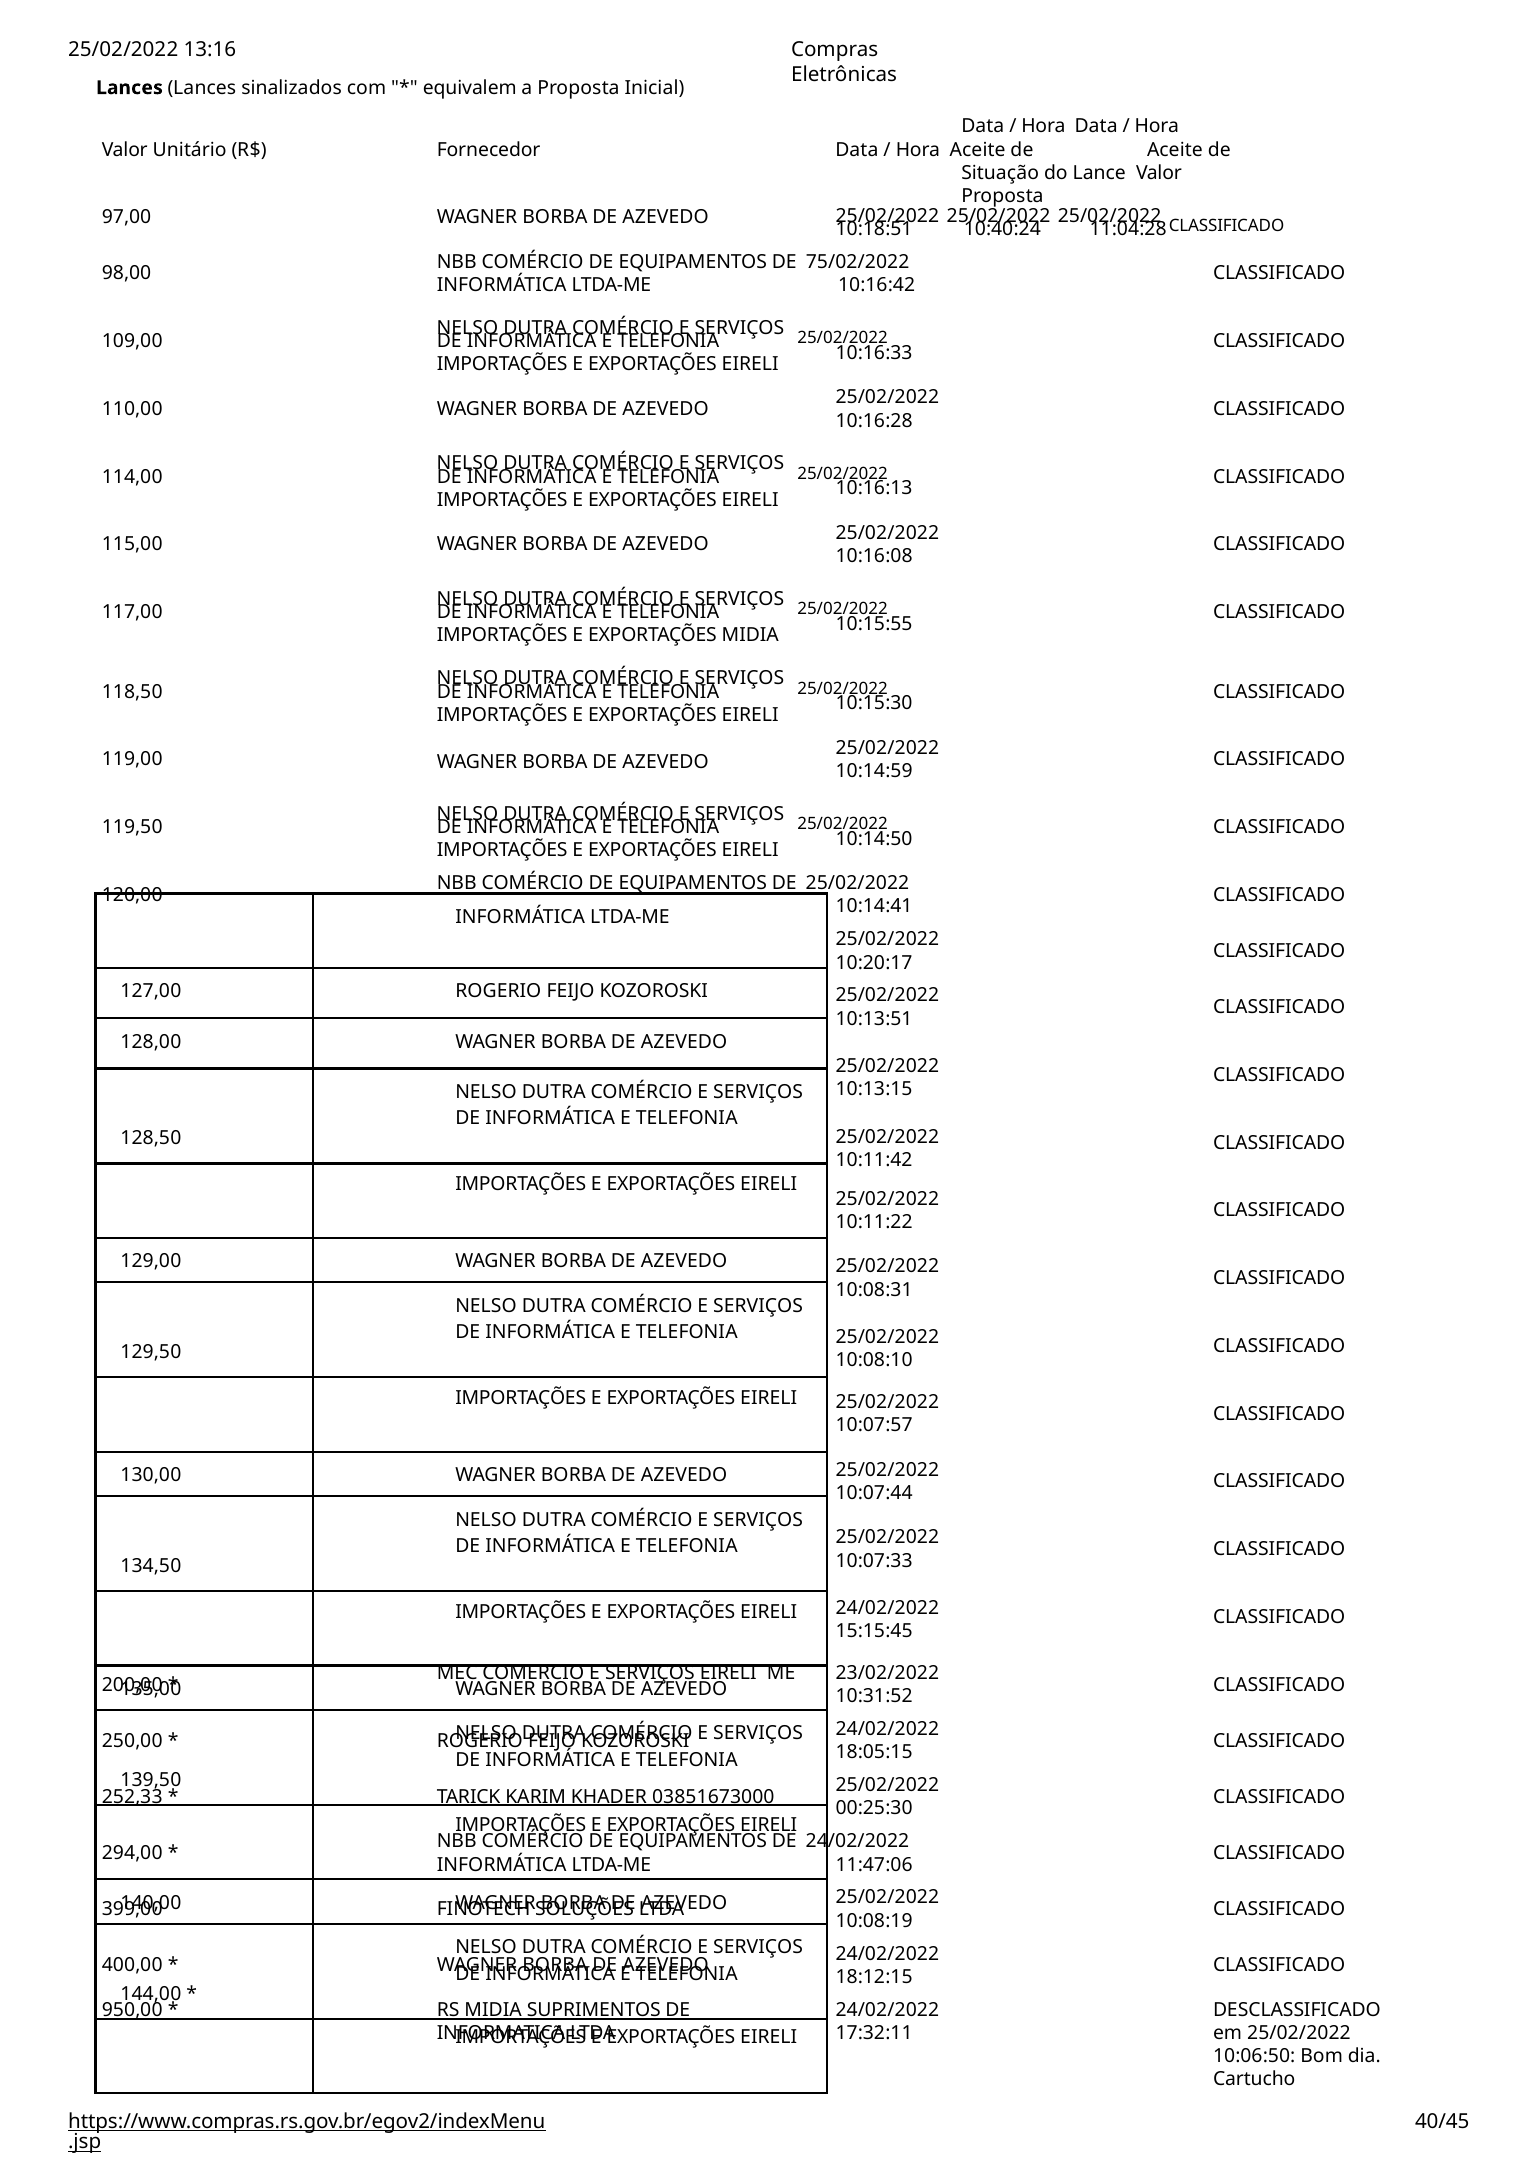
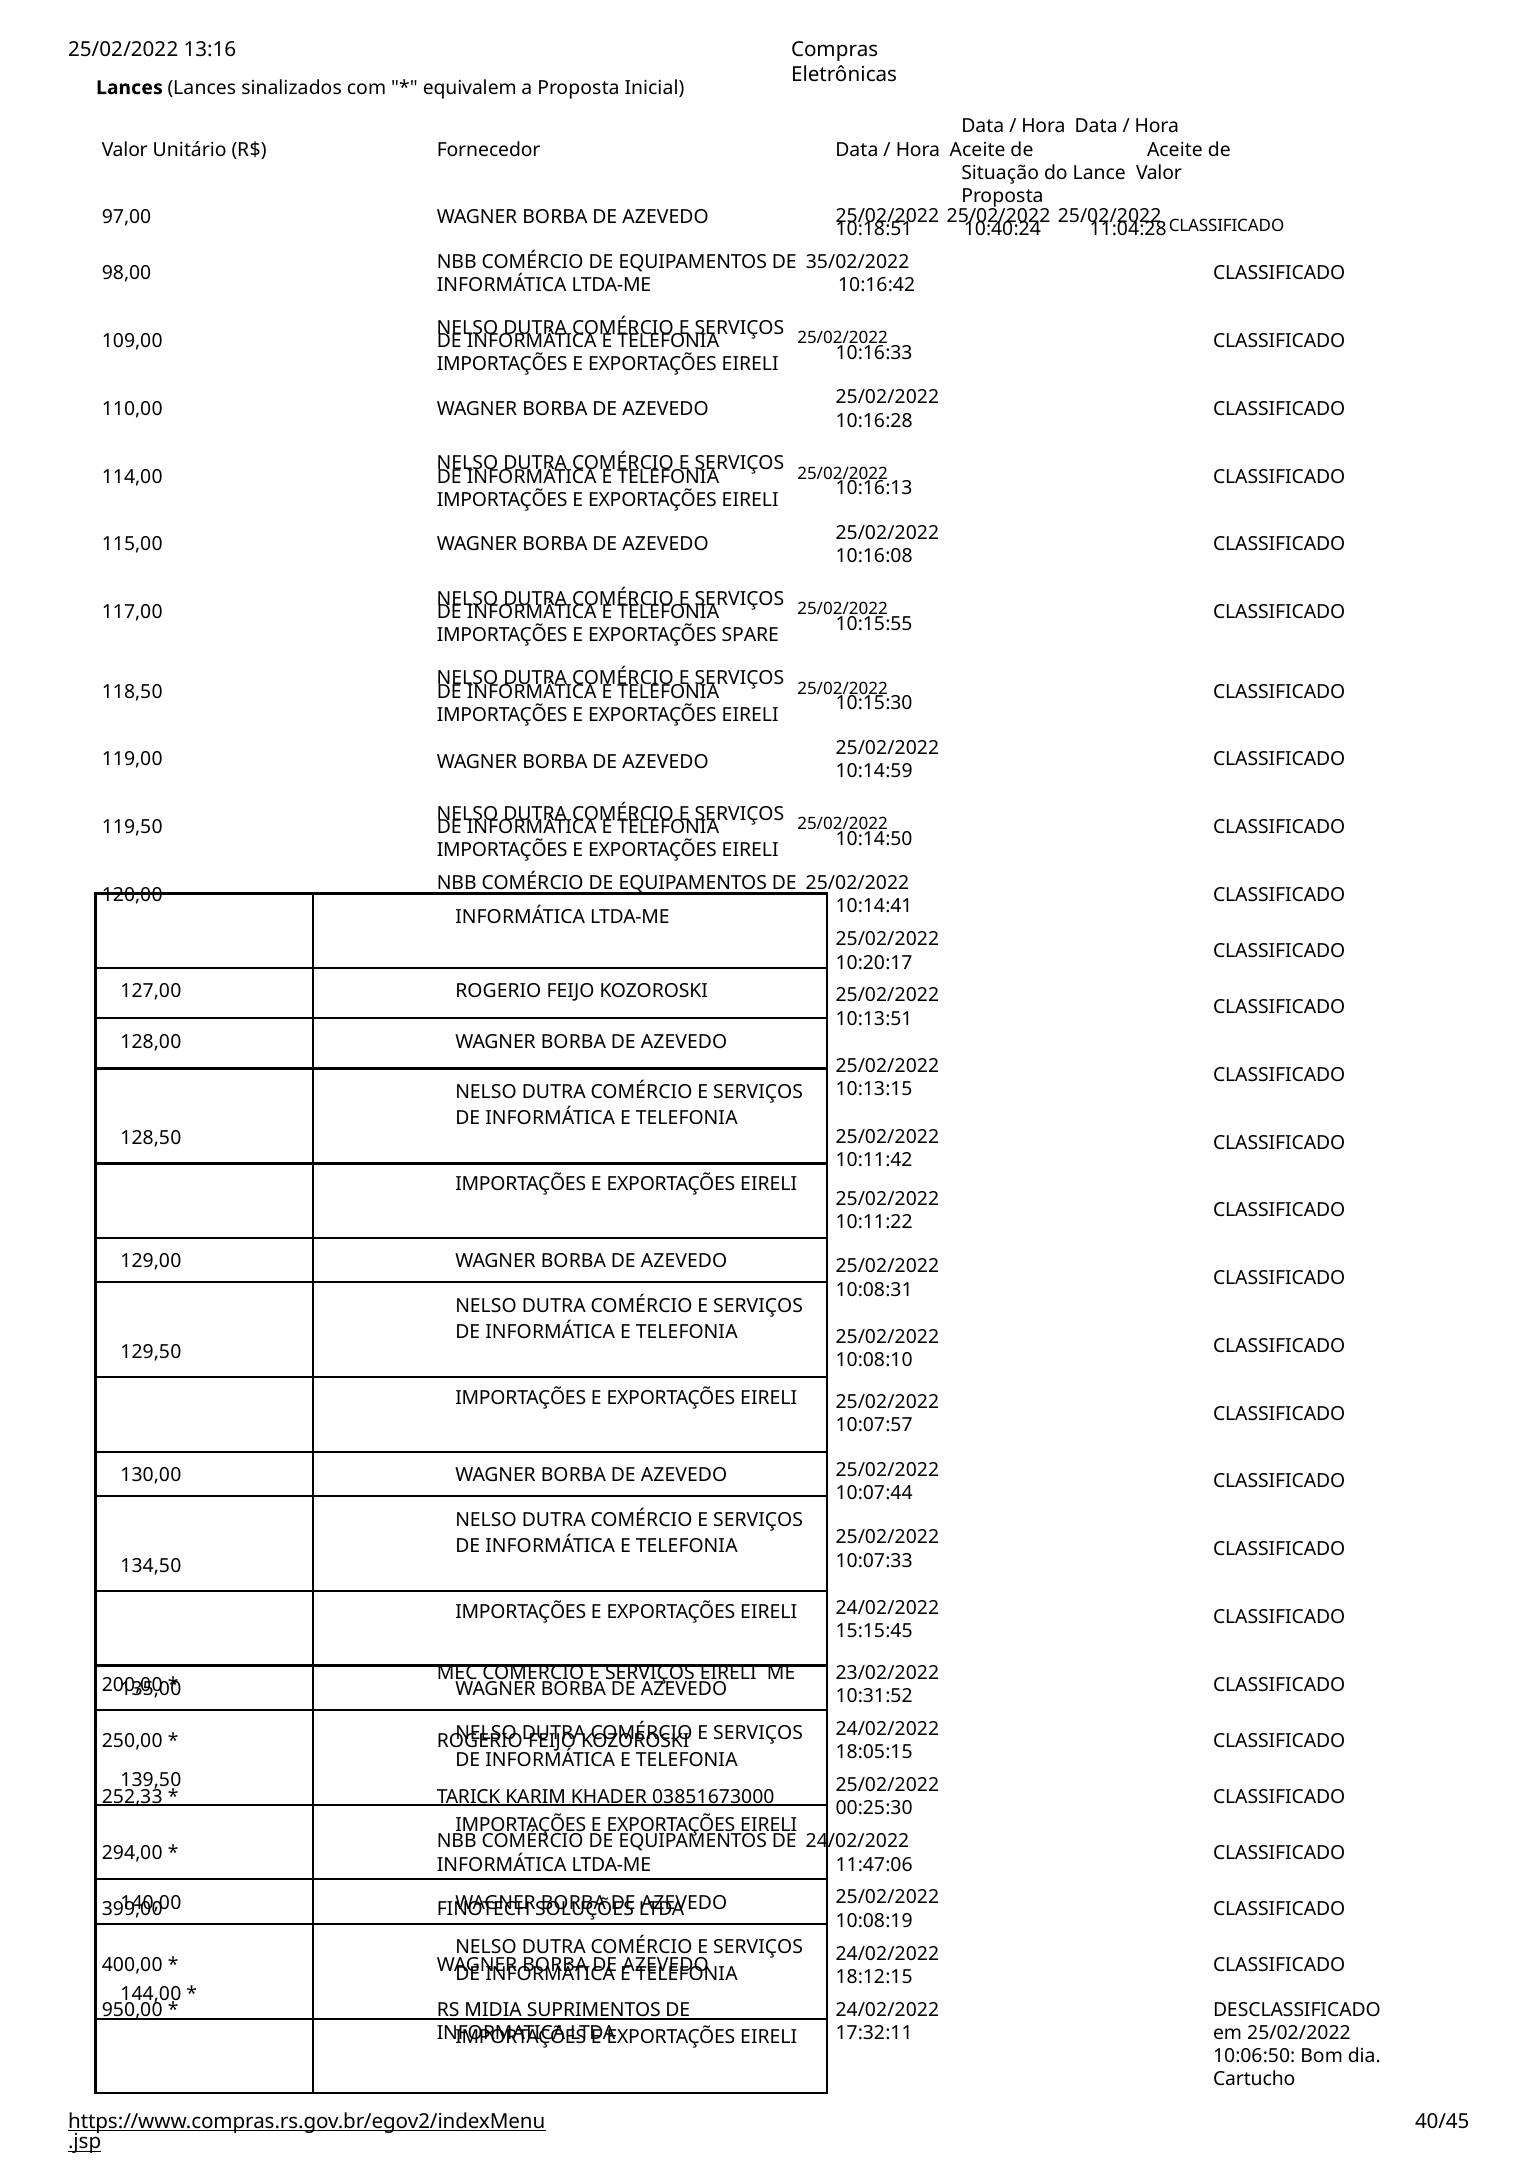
75/02/2022: 75/02/2022 -> 35/02/2022
EXPORTAÇÕES MIDIA: MIDIA -> SPARE
